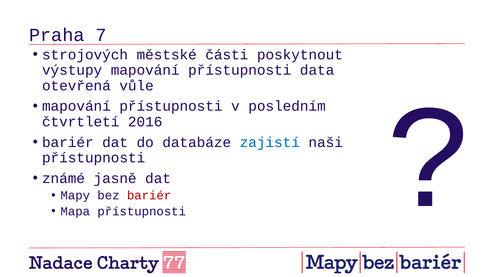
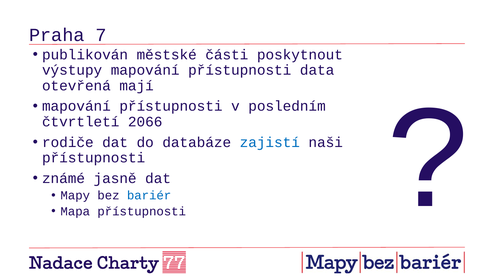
strojových: strojových -> publikován
vůle: vůle -> mají
2016: 2016 -> 2066
bariér at (68, 142): bariér -> rodiče
bariér at (149, 195) colour: red -> blue
